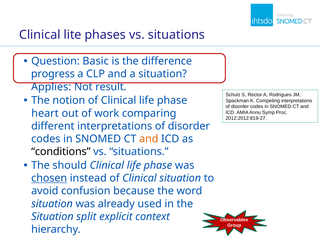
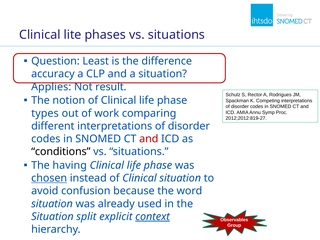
Basic: Basic -> Least
progress: progress -> accuracy
heart: heart -> types
and at (149, 139) colour: orange -> red
should: should -> having
context underline: none -> present
